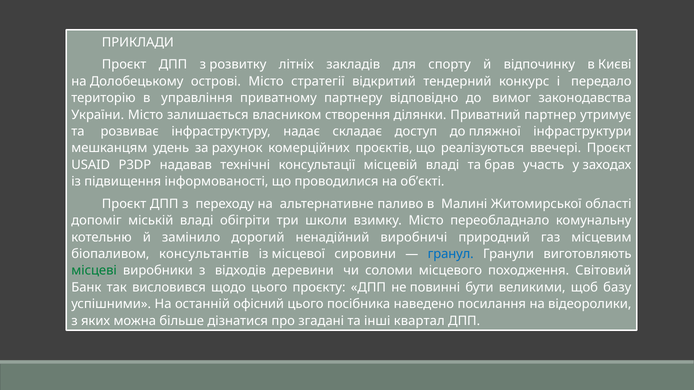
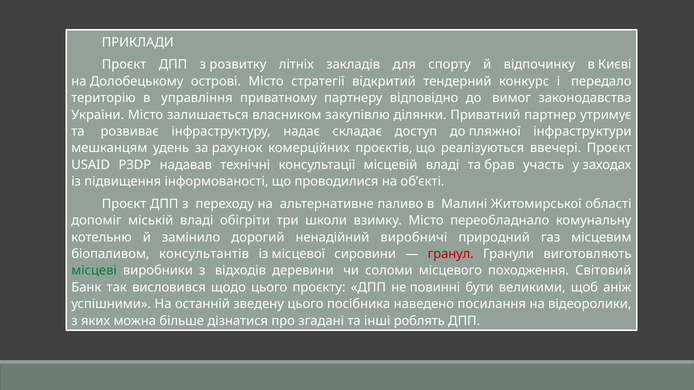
створення: створення -> закупівлю
гранул colour: blue -> red
базу: базу -> аніж
офісний: офісний -> зведену
квартал: квартал -> роблять
